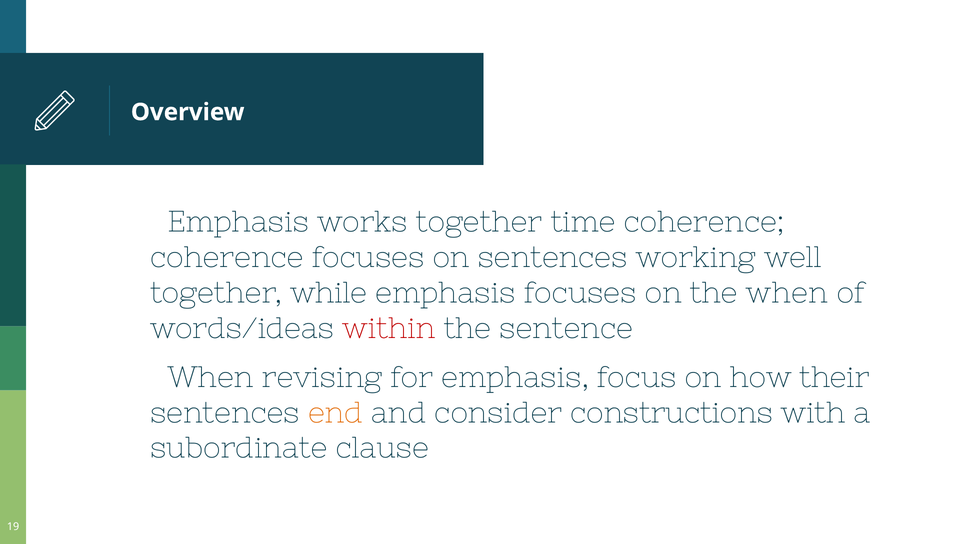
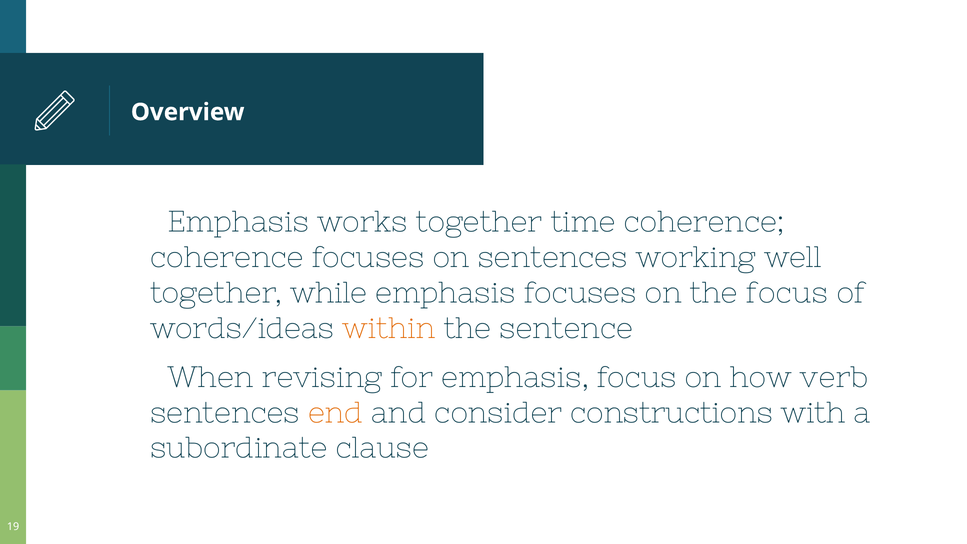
the when: when -> focus
within colour: red -> orange
their: their -> verb
